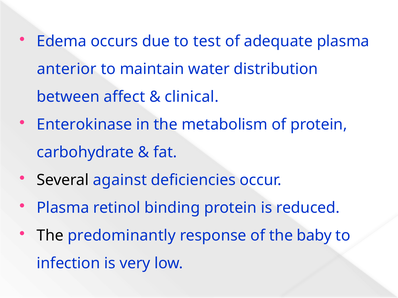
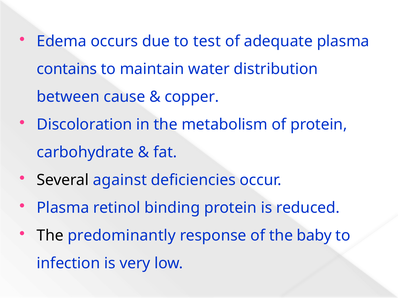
anterior: anterior -> contains
affect: affect -> cause
clinical: clinical -> copper
Enterokinase: Enterokinase -> Discoloration
